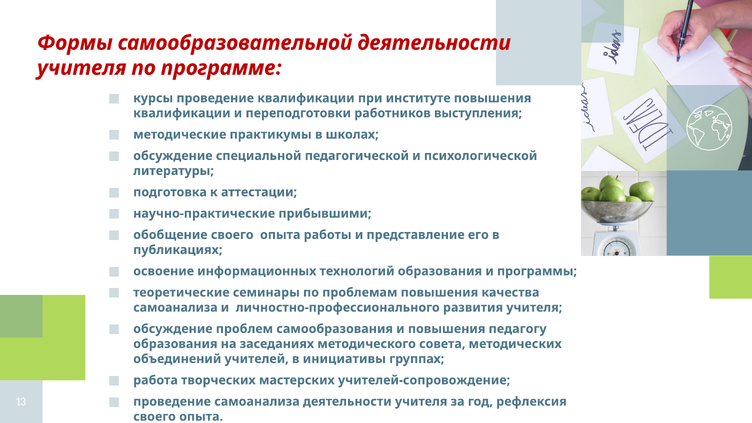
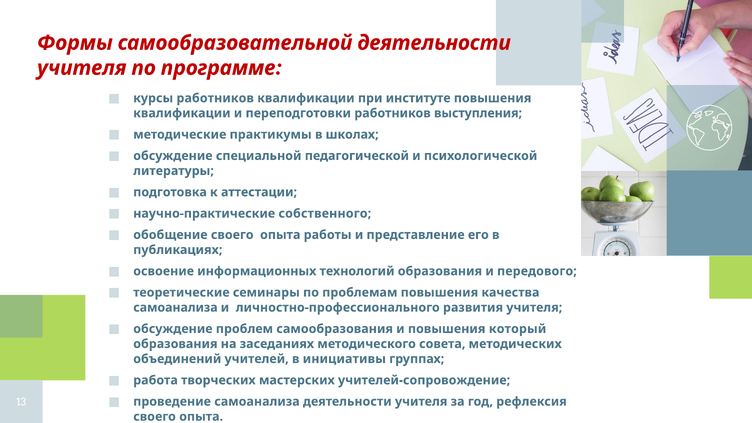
курсы проведение: проведение -> работников
прибывшими: прибывшими -> собственного
программы: программы -> передового
педагогу: педагогу -> который
